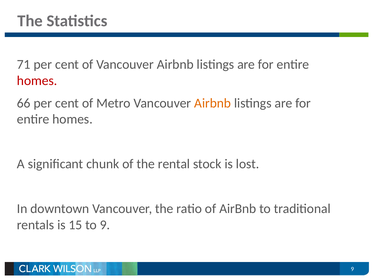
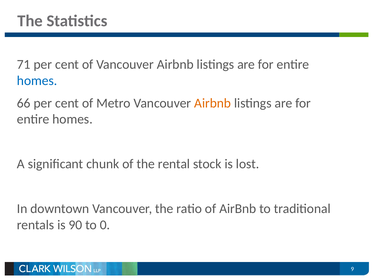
homes at (37, 81) colour: red -> blue
15: 15 -> 90
to 9: 9 -> 0
